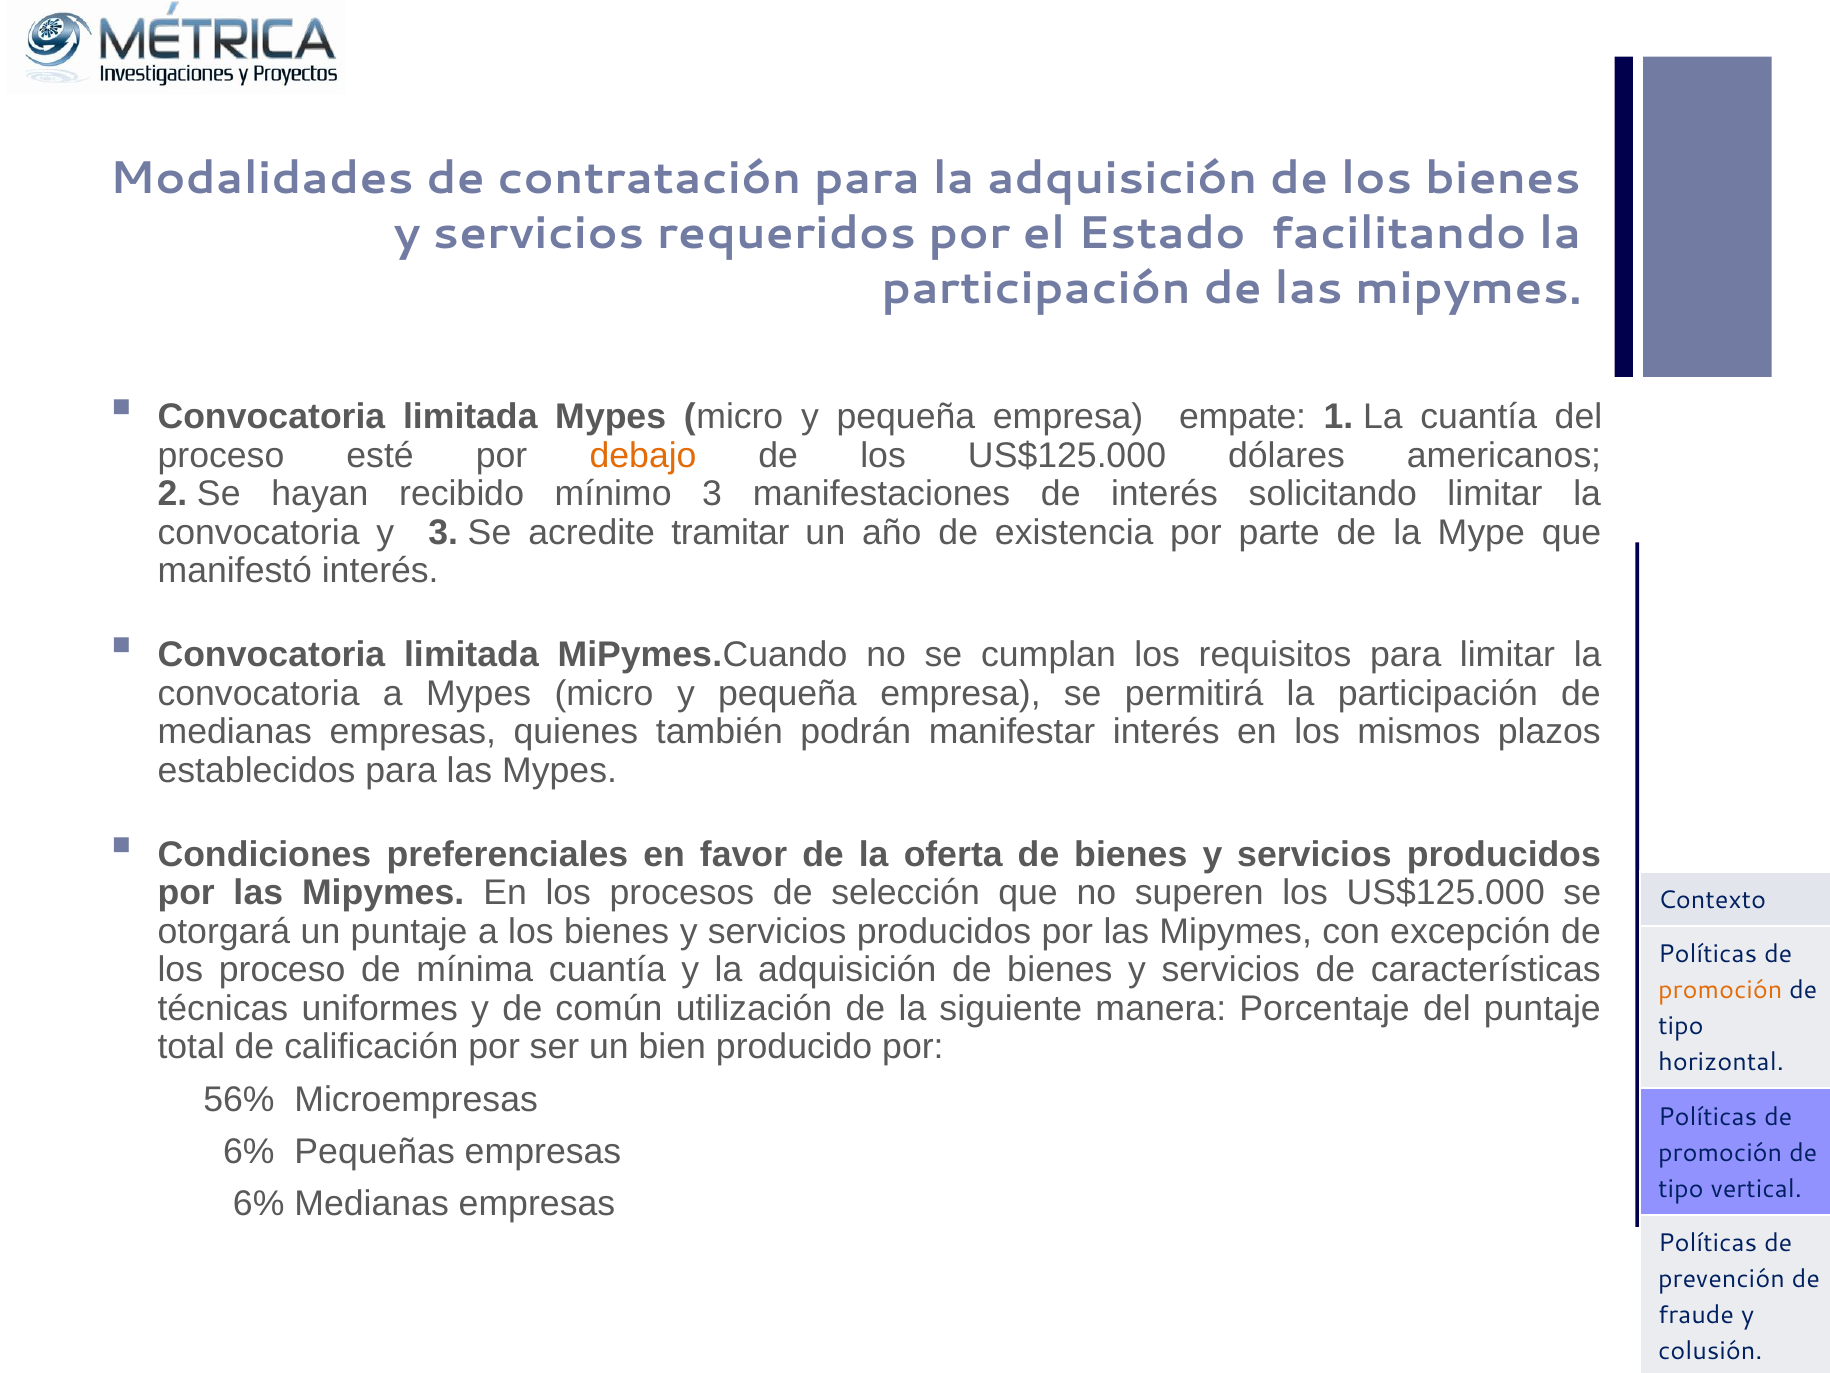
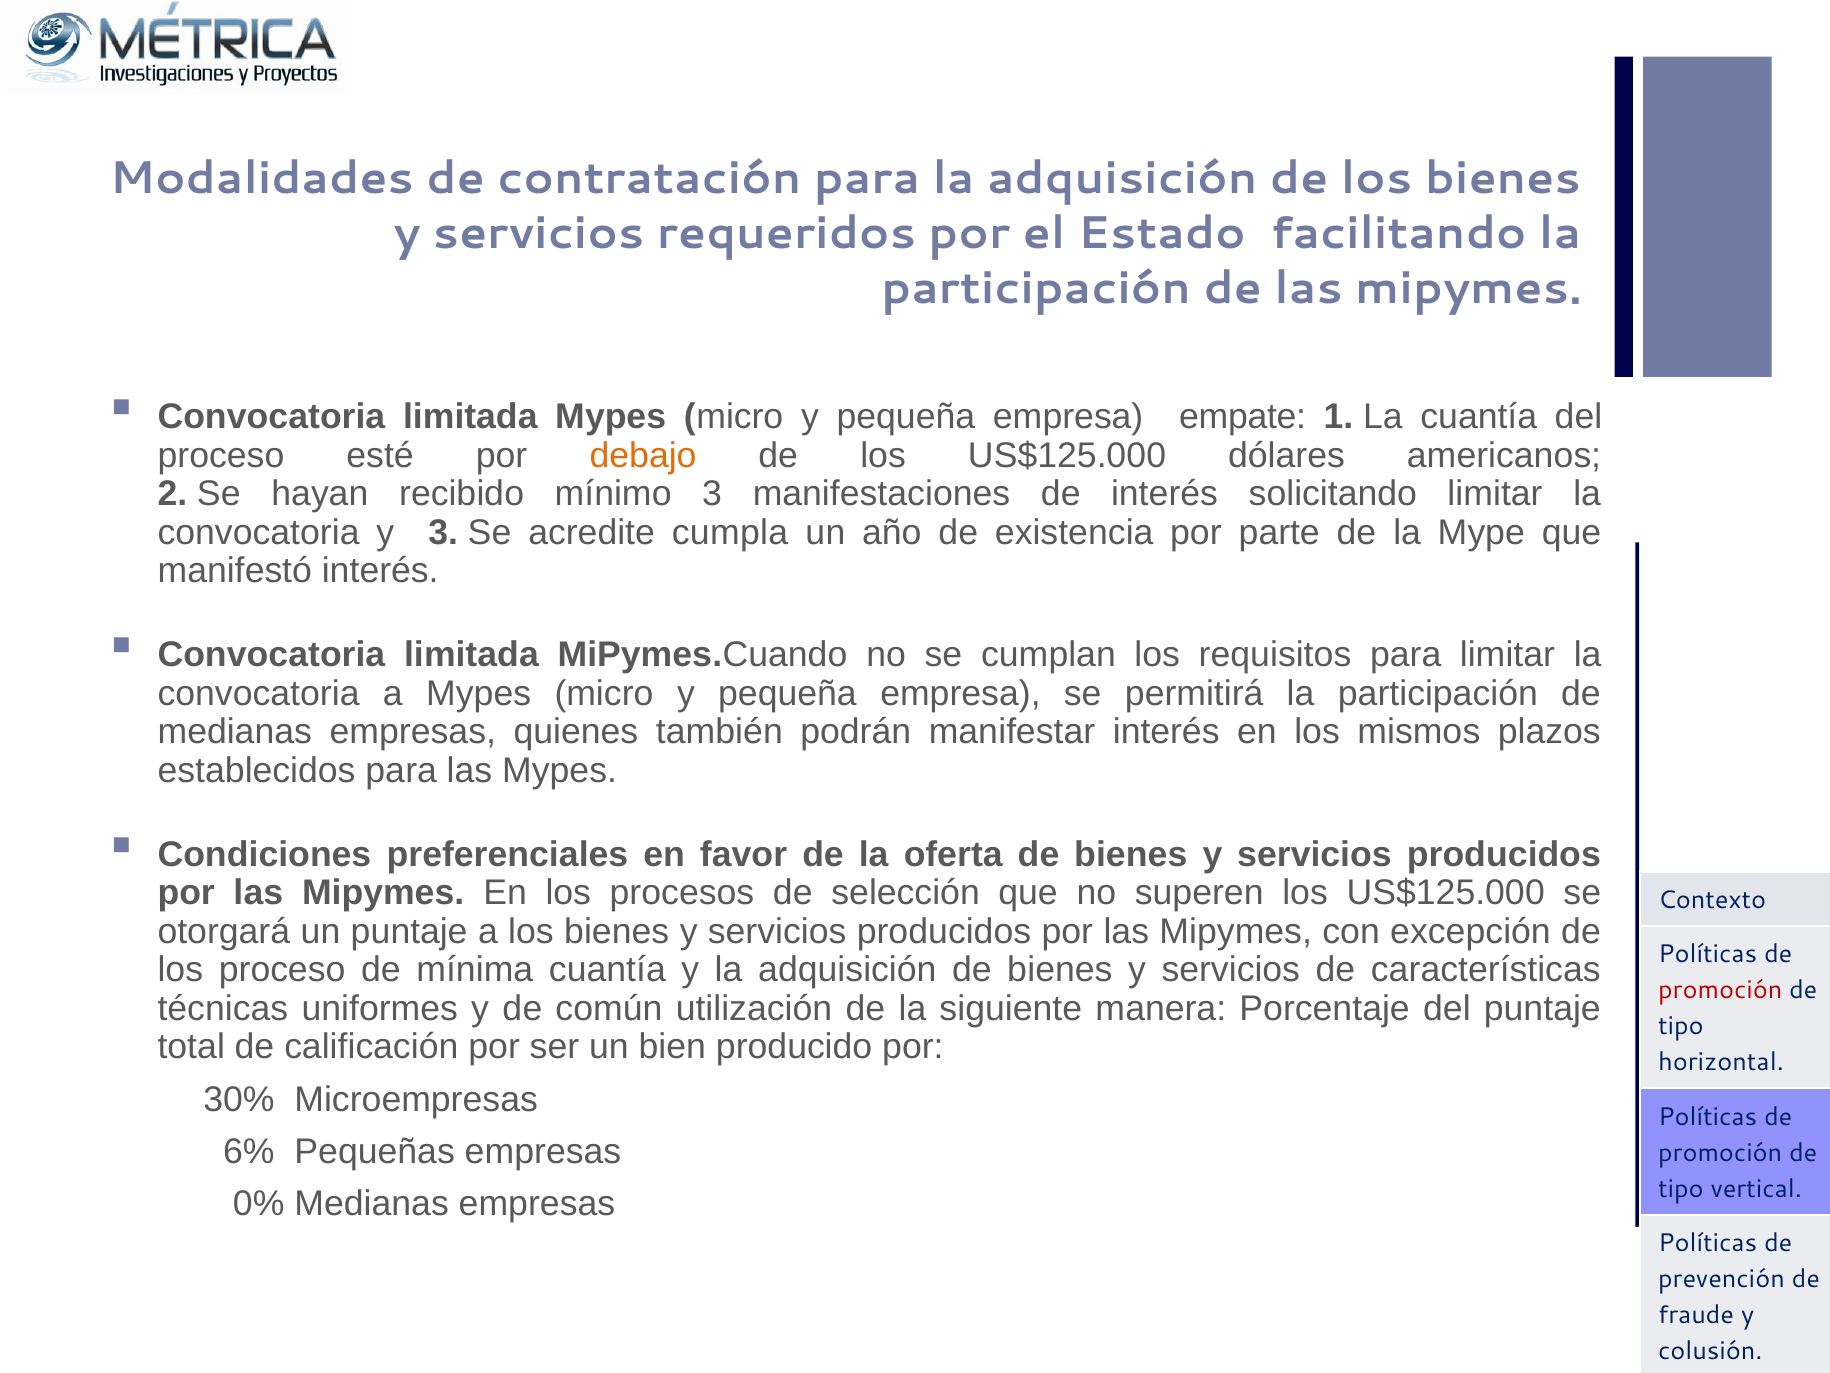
tramitar: tramitar -> cumpla
promoción at (1720, 990) colour: orange -> red
56%: 56% -> 30%
6% at (259, 1203): 6% -> 0%
